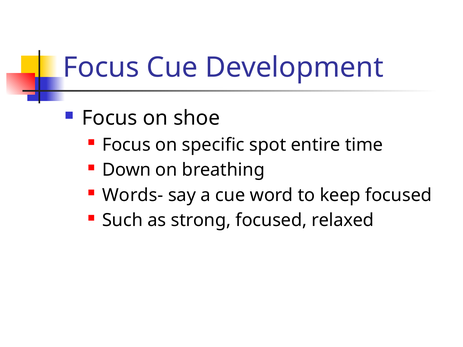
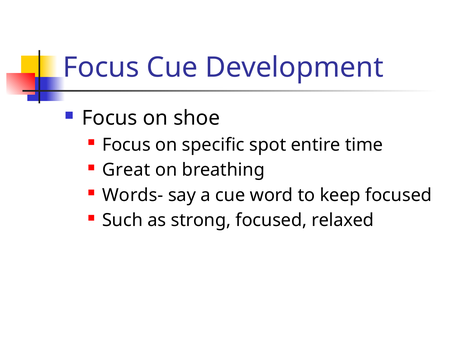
Down: Down -> Great
